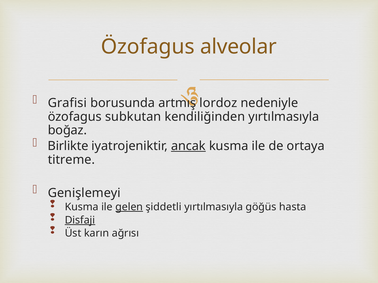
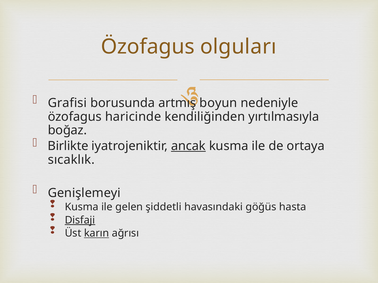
alveolar: alveolar -> olguları
lordoz: lordoz -> boyun
subkutan: subkutan -> haricinde
titreme: titreme -> sıcaklık
gelen underline: present -> none
şiddetli yırtılmasıyla: yırtılmasıyla -> havasındaki
karın underline: none -> present
